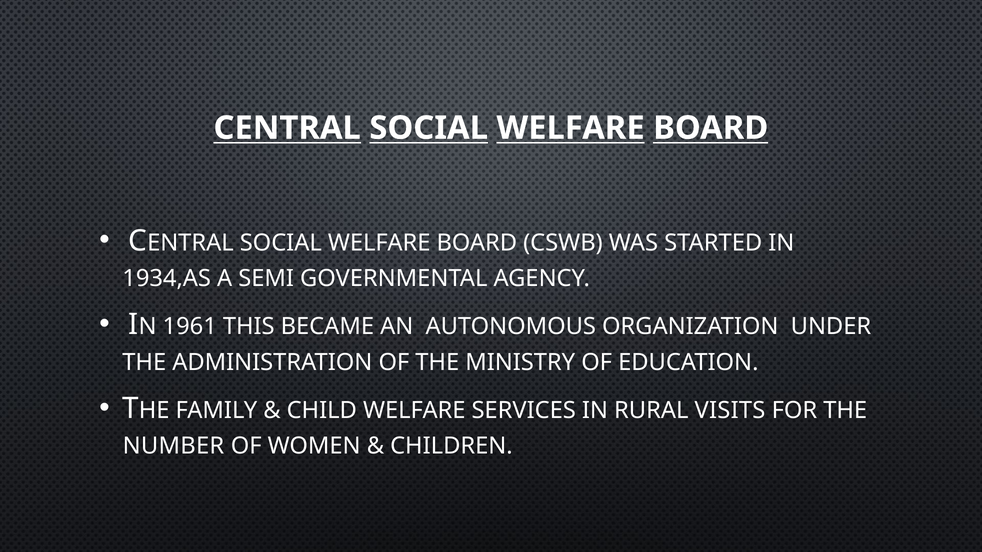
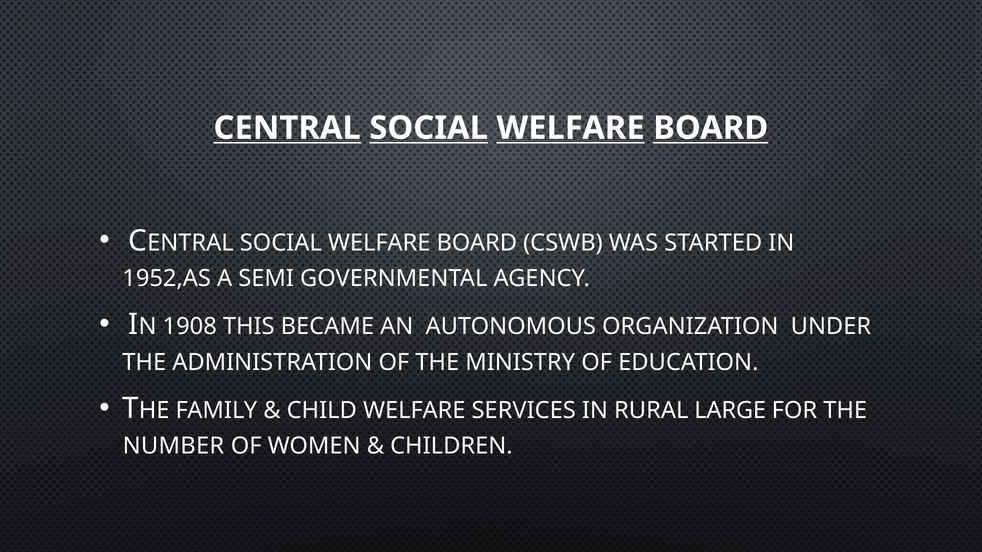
1934,AS: 1934,AS -> 1952,AS
1961: 1961 -> 1908
VISITS: VISITS -> LARGE
